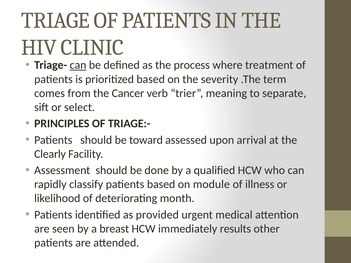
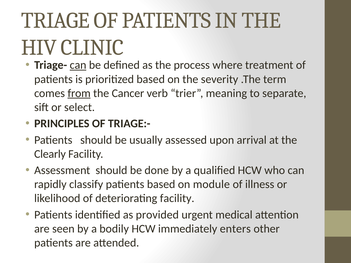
from underline: none -> present
toward: toward -> usually
deteriorating month: month -> facility
breast: breast -> bodily
results: results -> enters
